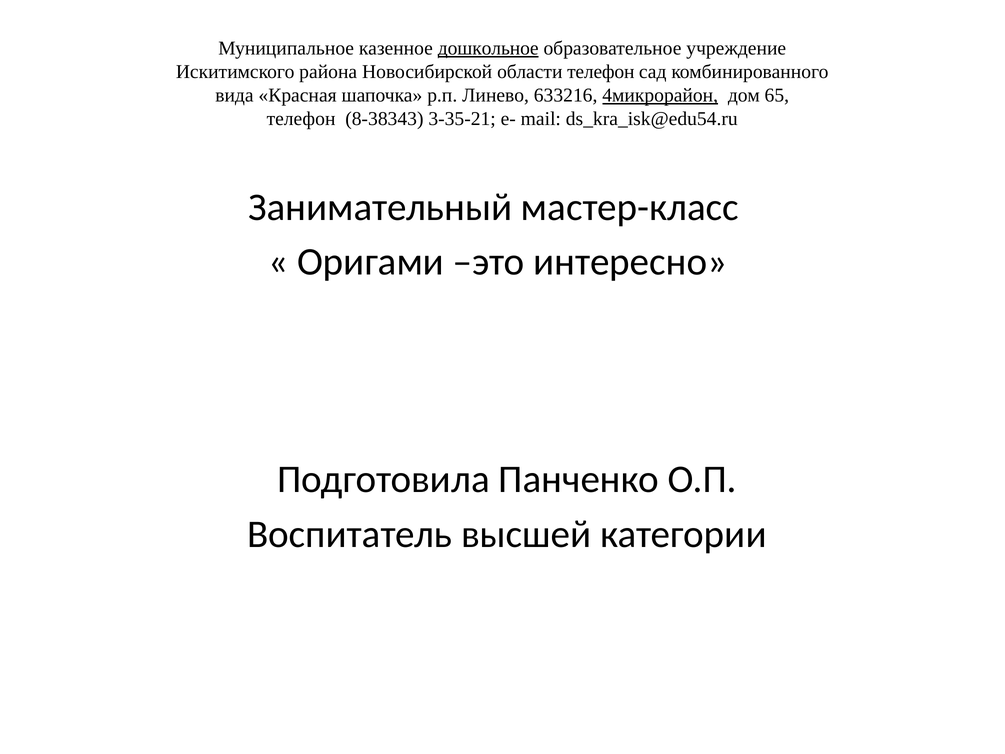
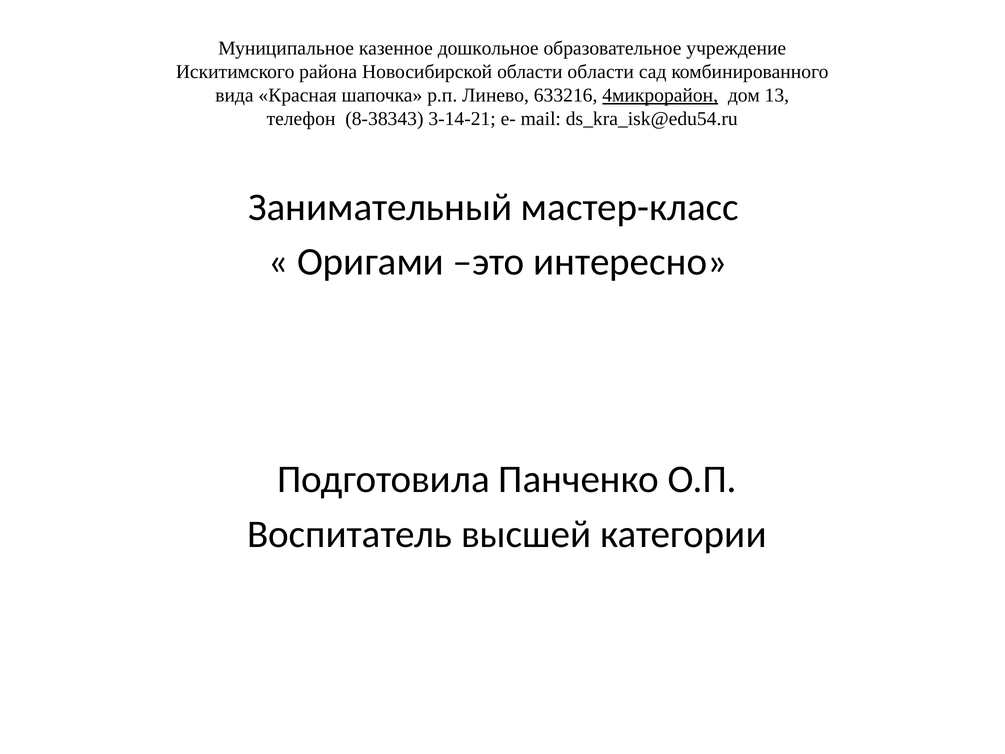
дошкольное underline: present -> none
области телефон: телефон -> области
65: 65 -> 13
3-35-21: 3-35-21 -> 3-14-21
